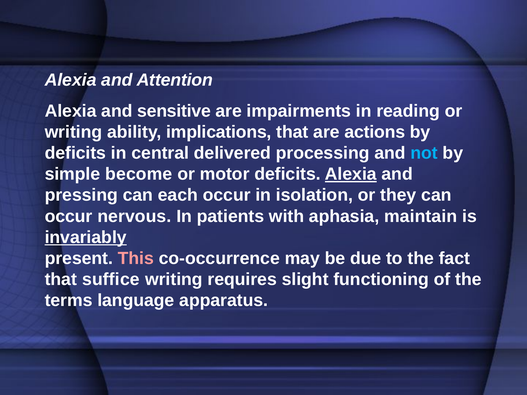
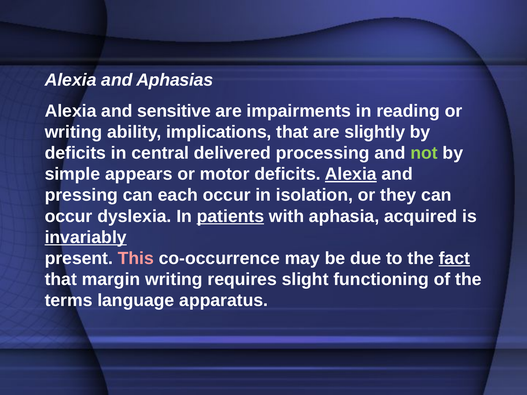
Attention: Attention -> Aphasias
actions: actions -> slightly
not colour: light blue -> light green
become: become -> appears
nervous: nervous -> dyslexia
patients underline: none -> present
maintain: maintain -> acquired
fact underline: none -> present
suffice: suffice -> margin
